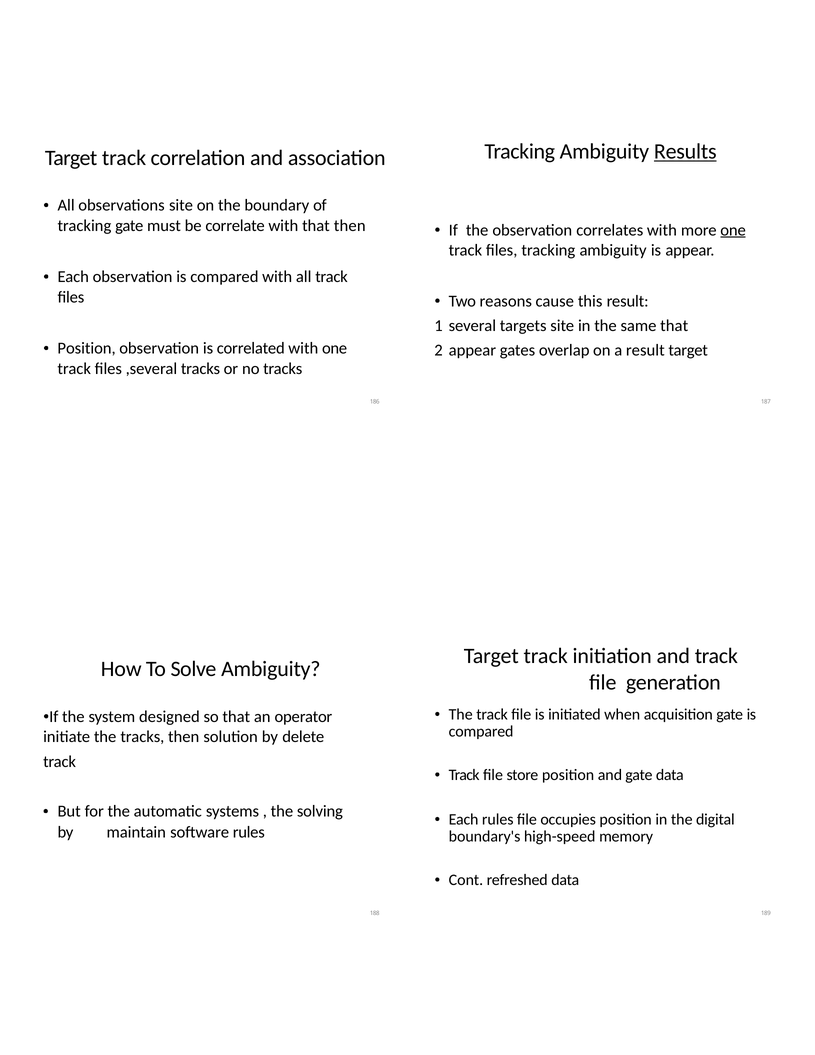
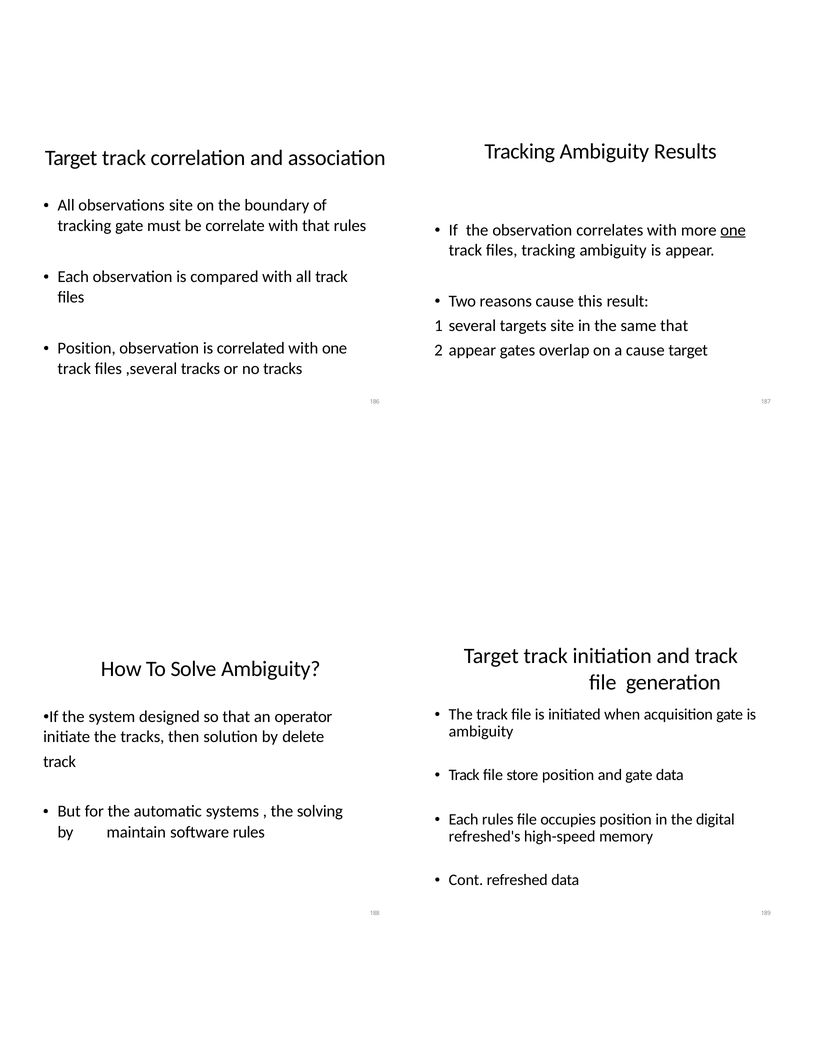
Results underline: present -> none
that then: then -> rules
a result: result -> cause
compared at (481, 731): compared -> ambiguity
boundary's: boundary's -> refreshed's
